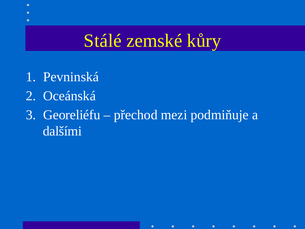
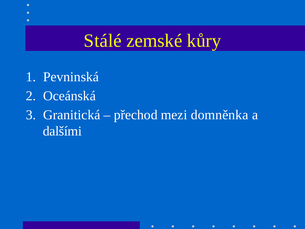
Georeliéfu: Georeliéfu -> Granitická
podmiňuje: podmiňuje -> domněnka
